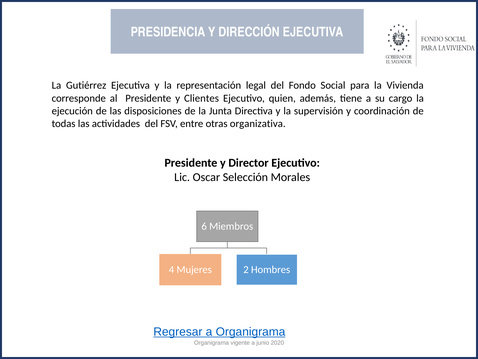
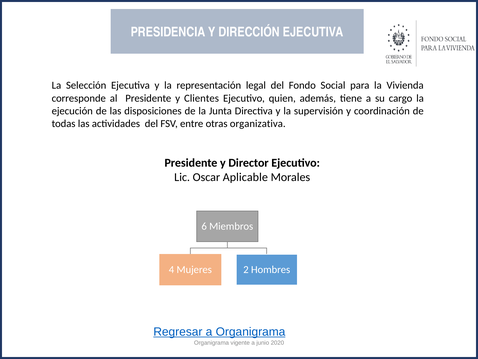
Gutiérrez: Gutiérrez -> Selección
Selección: Selección -> Aplicable
